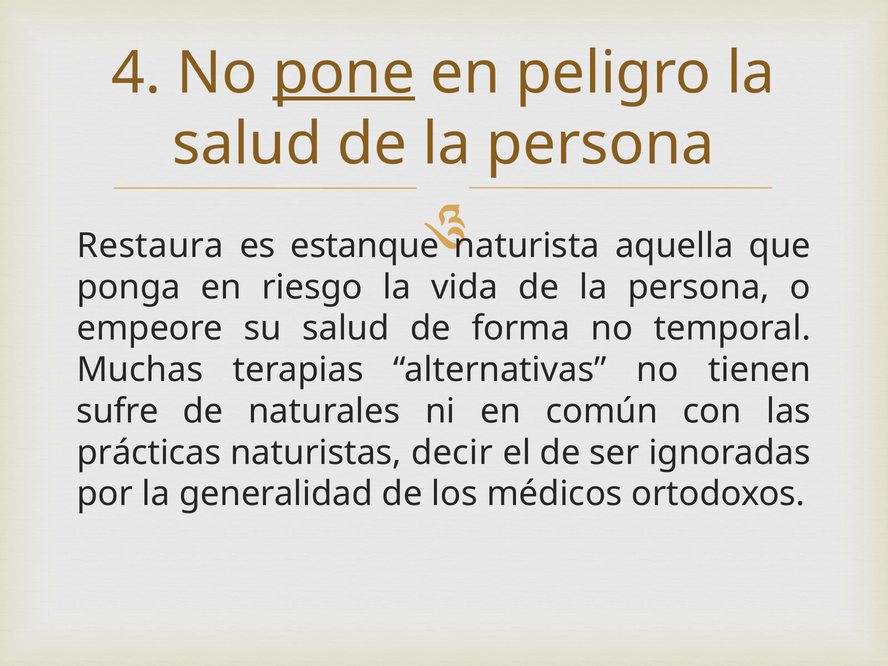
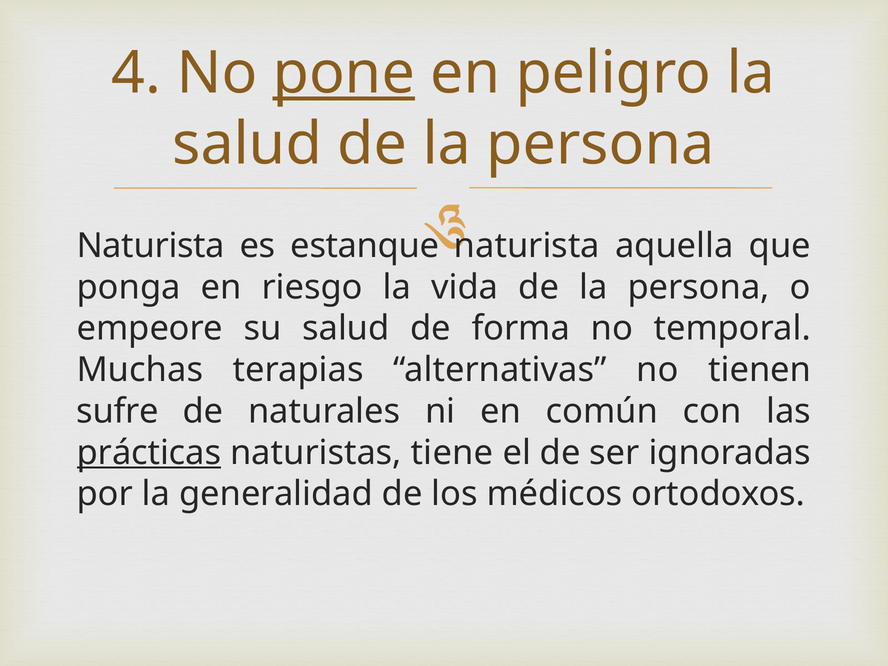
Restaura at (150, 246): Restaura -> Naturista
prácticas underline: none -> present
decir: decir -> tiene
